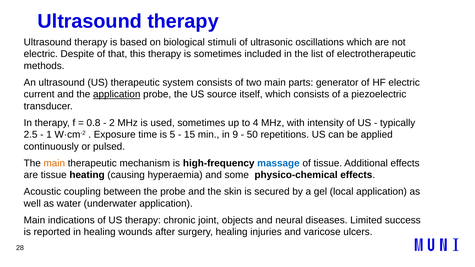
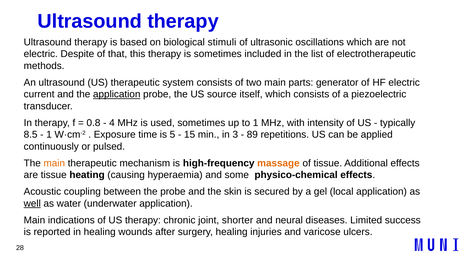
2: 2 -> 4
to 4: 4 -> 1
2.5: 2.5 -> 8.5
9: 9 -> 3
50: 50 -> 89
massage colour: blue -> orange
well underline: none -> present
objects: objects -> shorter
